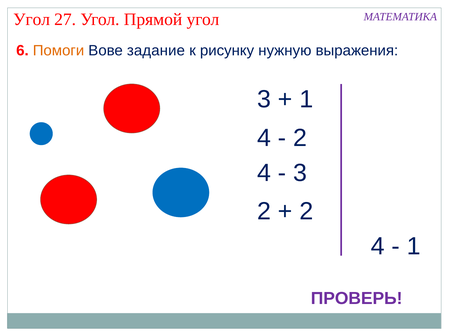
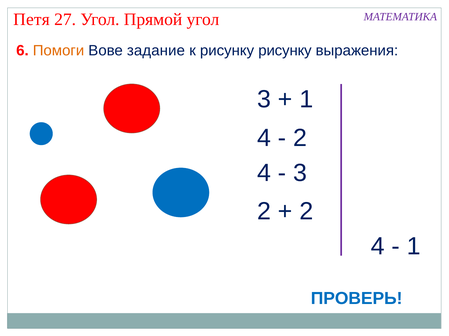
Угол at (32, 20): Угол -> Петя
рисунку нужную: нужную -> рисунку
ПРОВЕРЬ colour: purple -> blue
